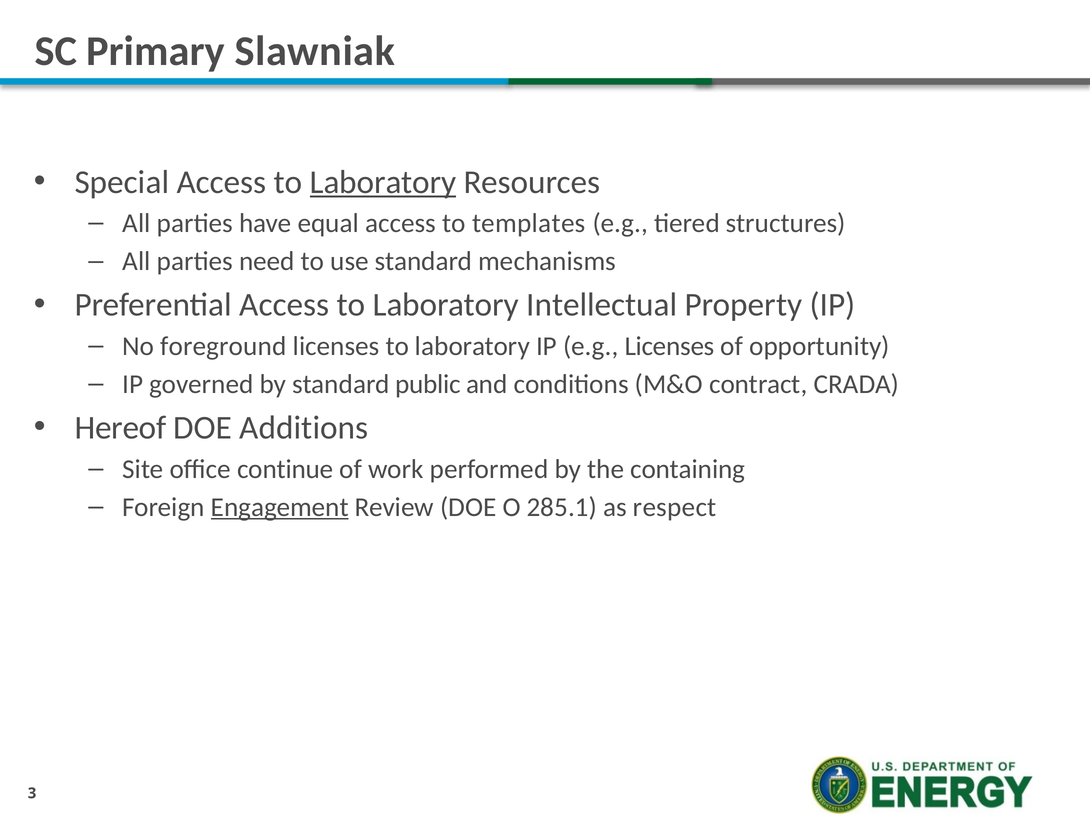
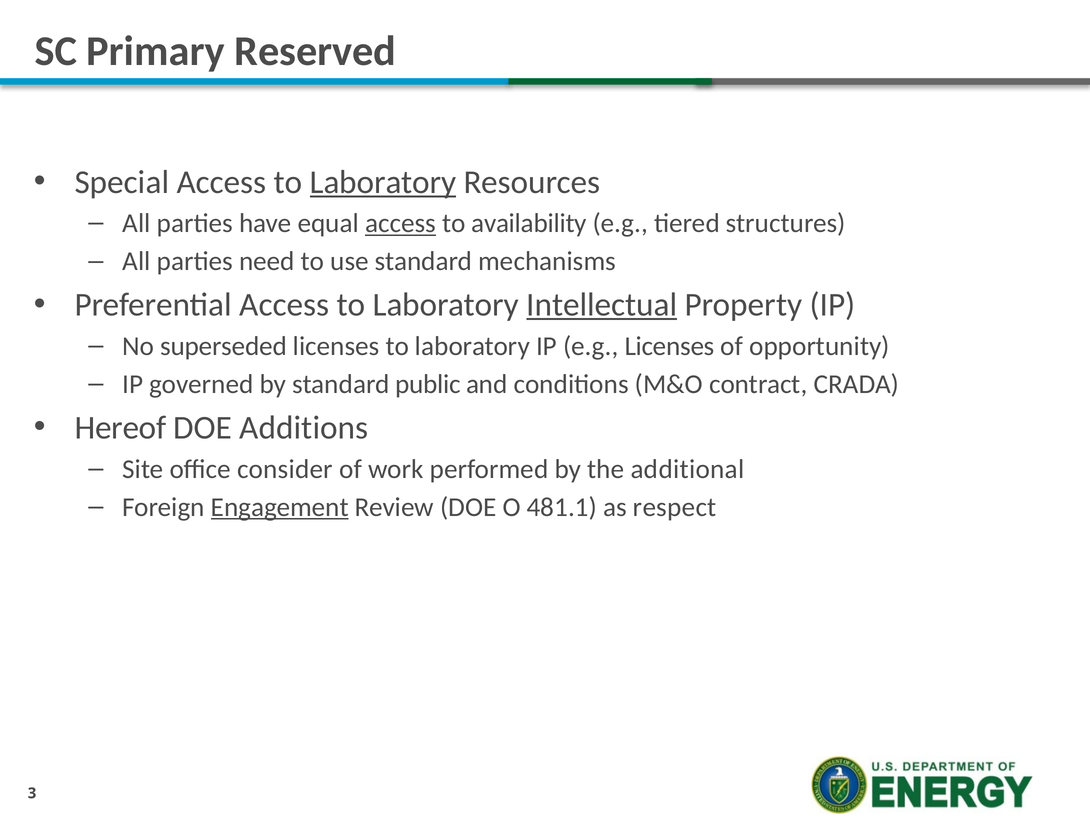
Slawniak: Slawniak -> Reserved
access at (401, 224) underline: none -> present
templates: templates -> availability
Intellectual underline: none -> present
foreground: foreground -> superseded
continue: continue -> consider
containing: containing -> additional
285.1: 285.1 -> 481.1
